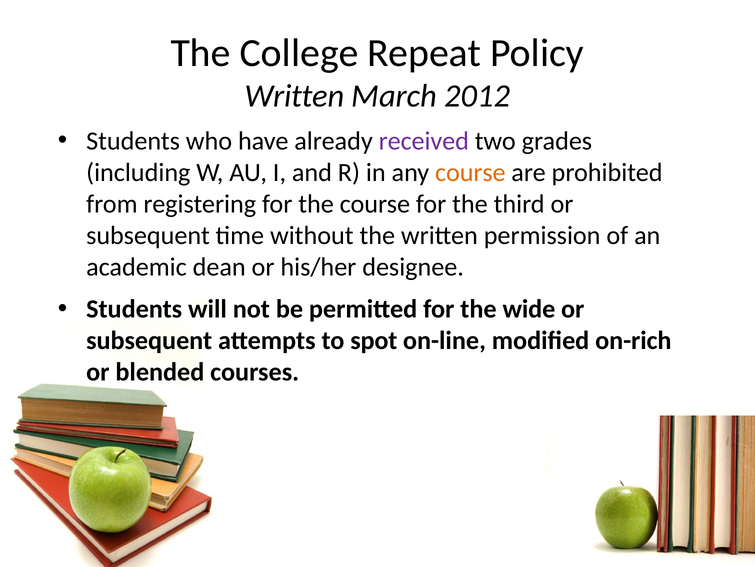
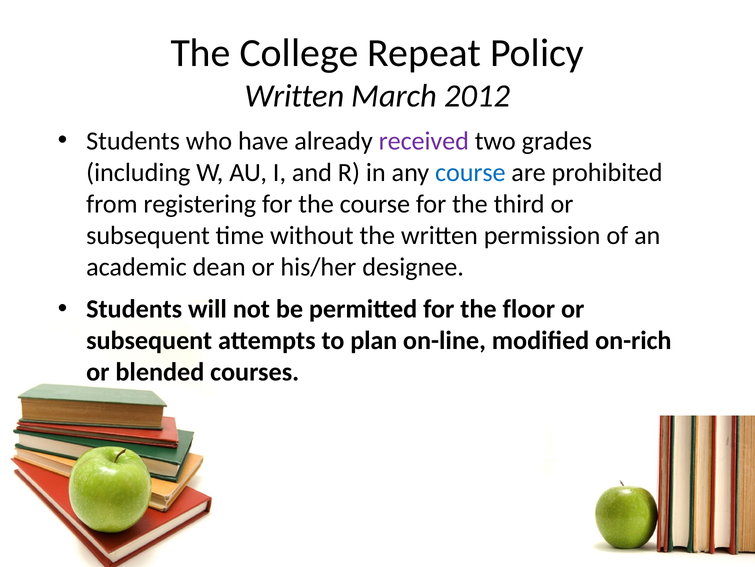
course at (470, 172) colour: orange -> blue
wide: wide -> floor
spot: spot -> plan
